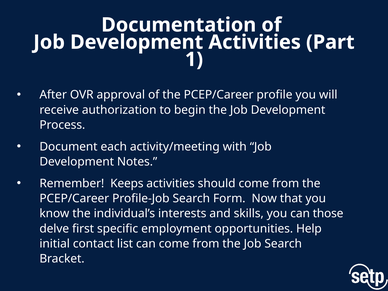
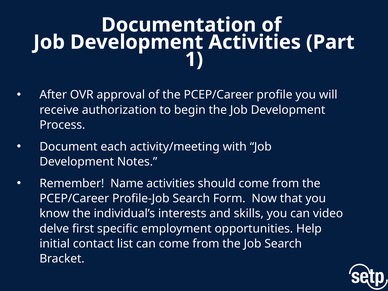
Keeps: Keeps -> Name
those: those -> video
